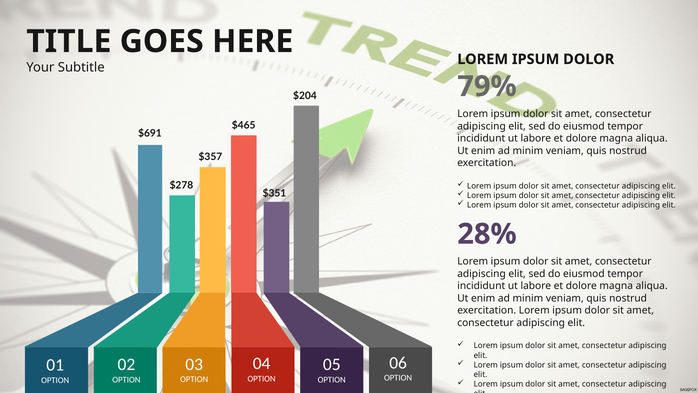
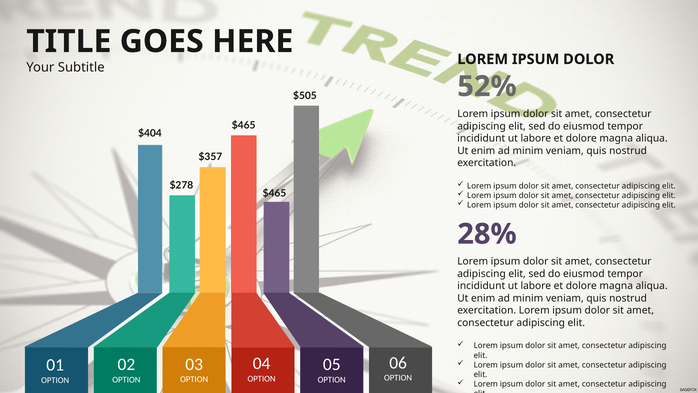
79%: 79% -> 52%
$204: $204 -> $505
$691: $691 -> $404
$351 at (274, 193): $351 -> $465
